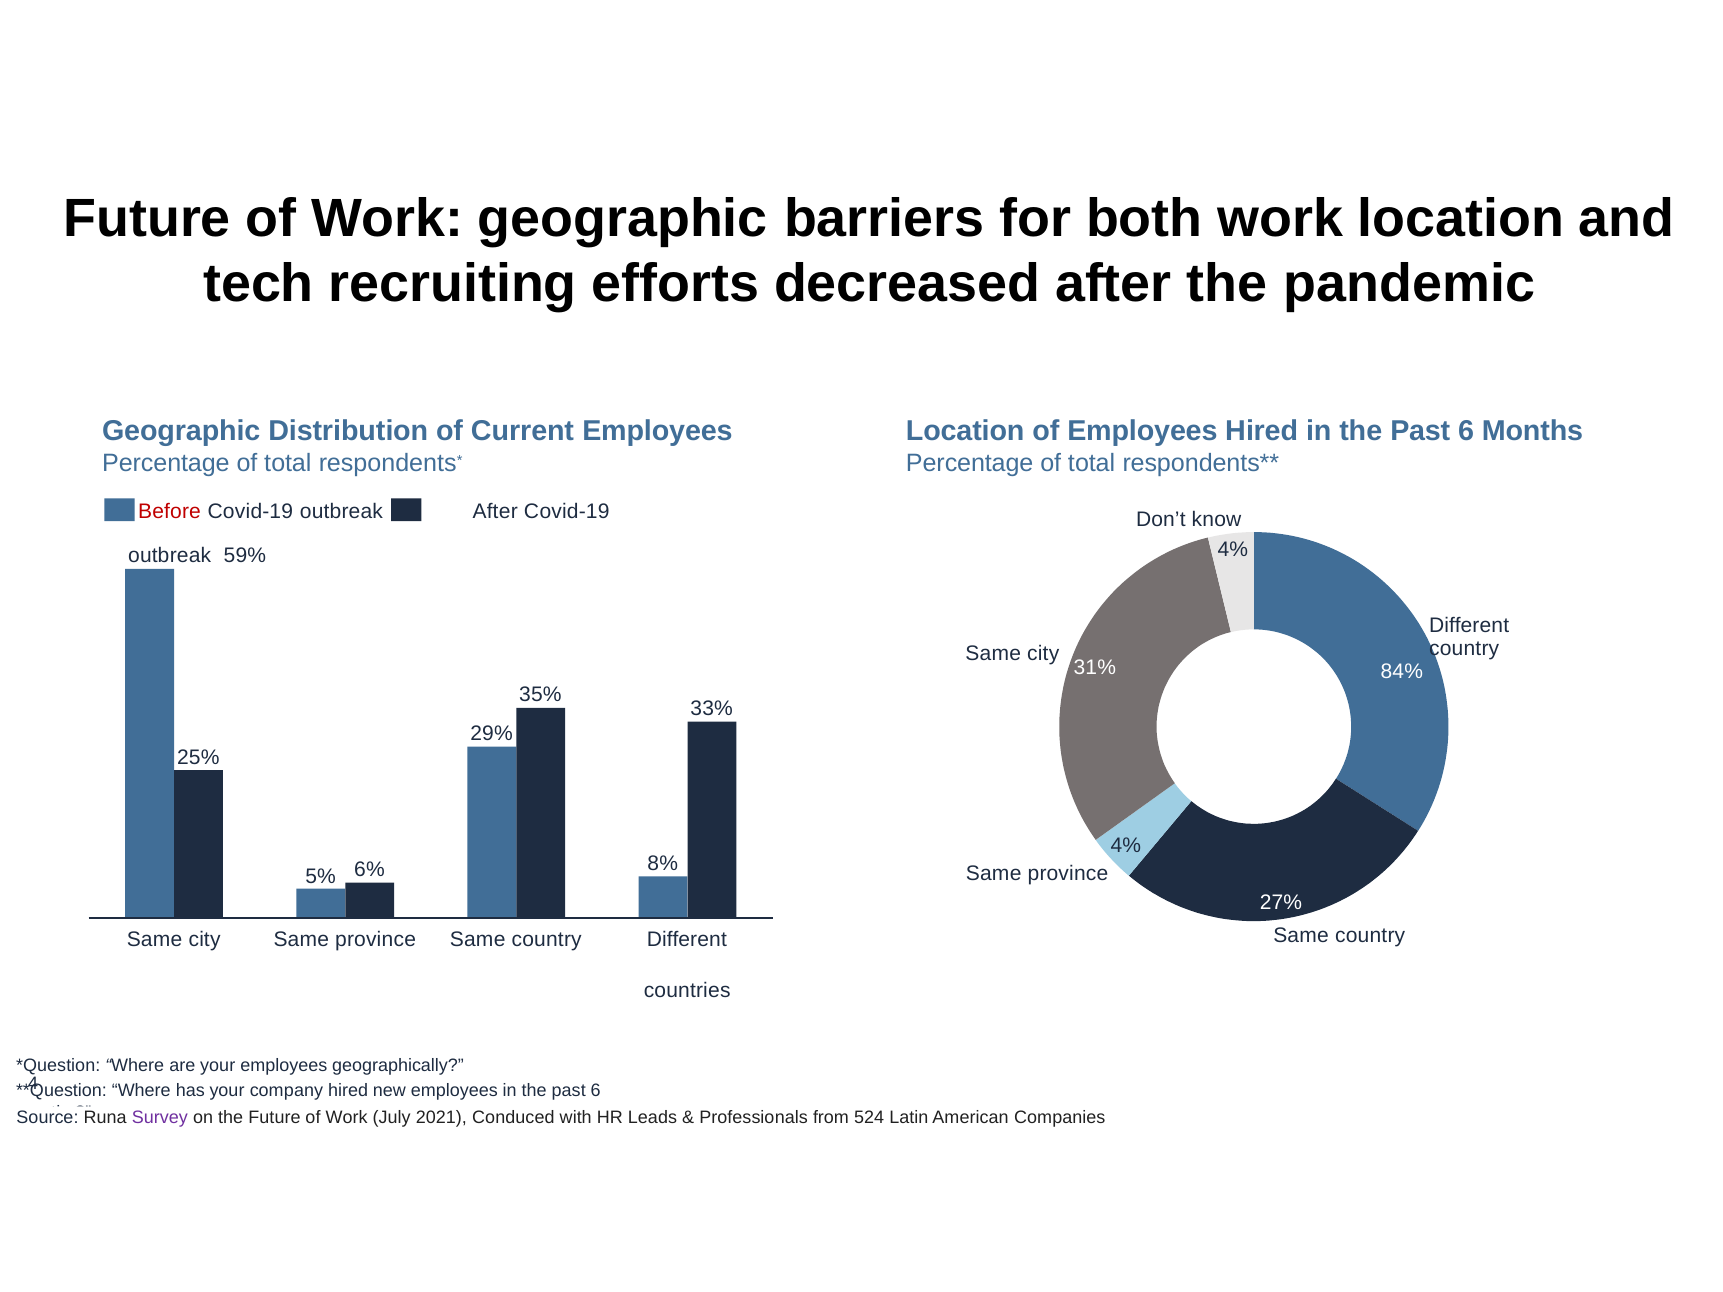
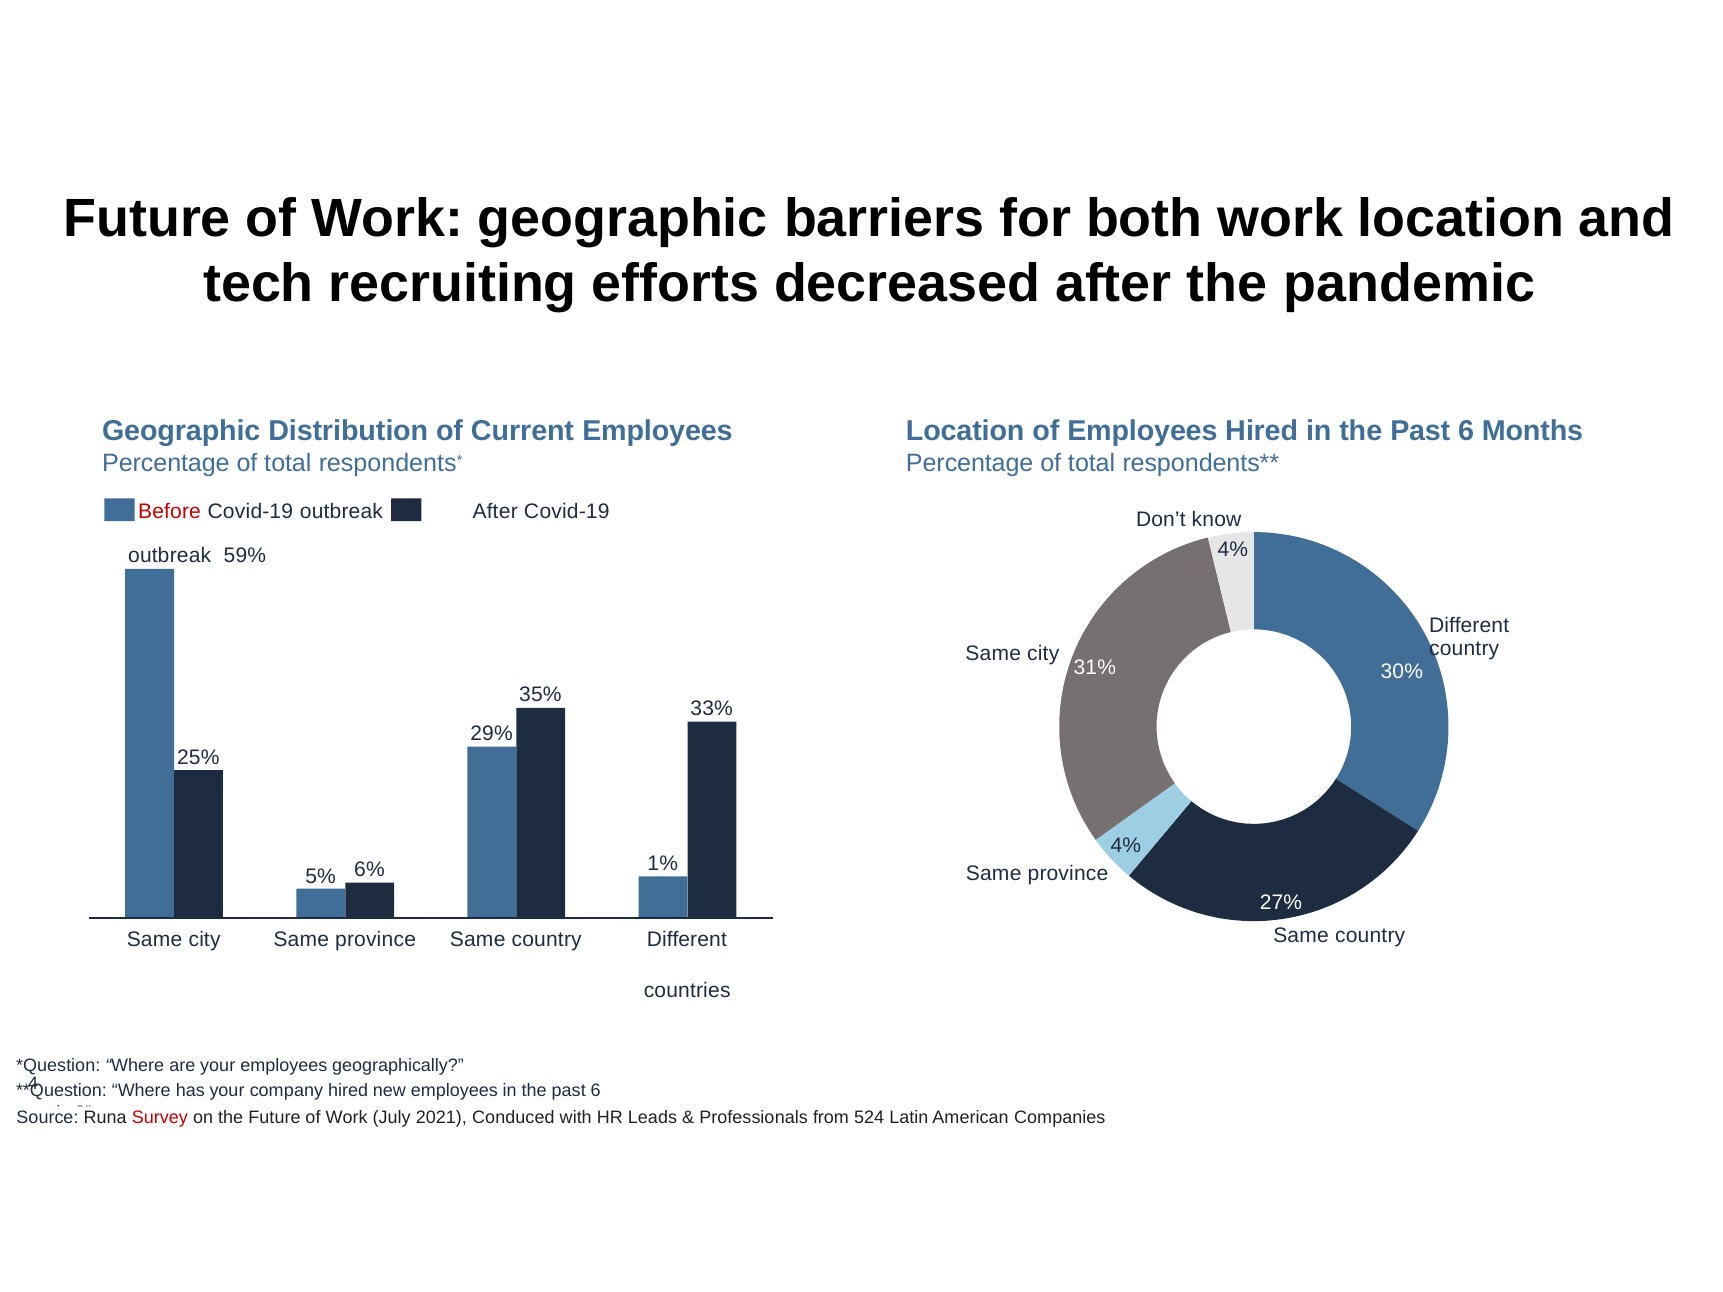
84%: 84% -> 30%
8%: 8% -> 1%
Survey colour: purple -> red
